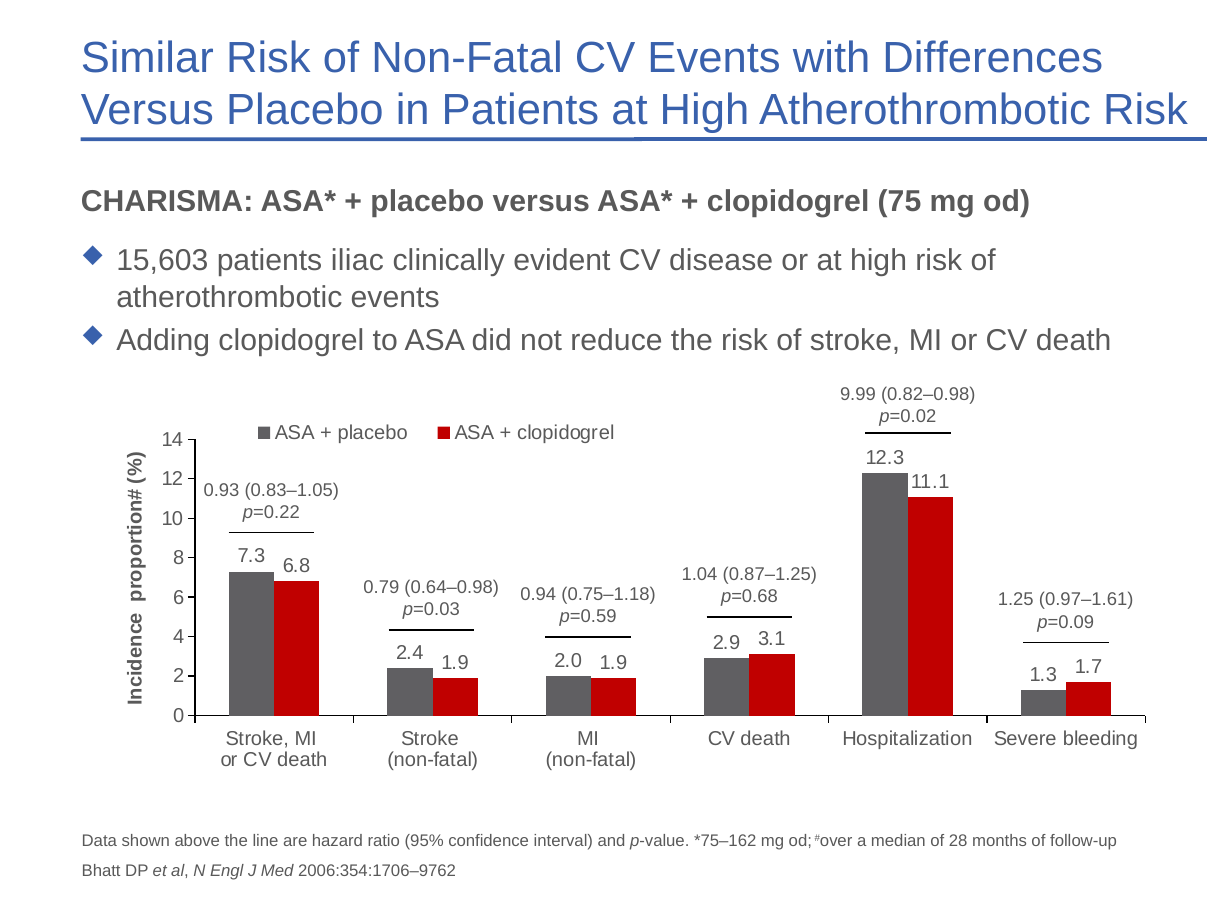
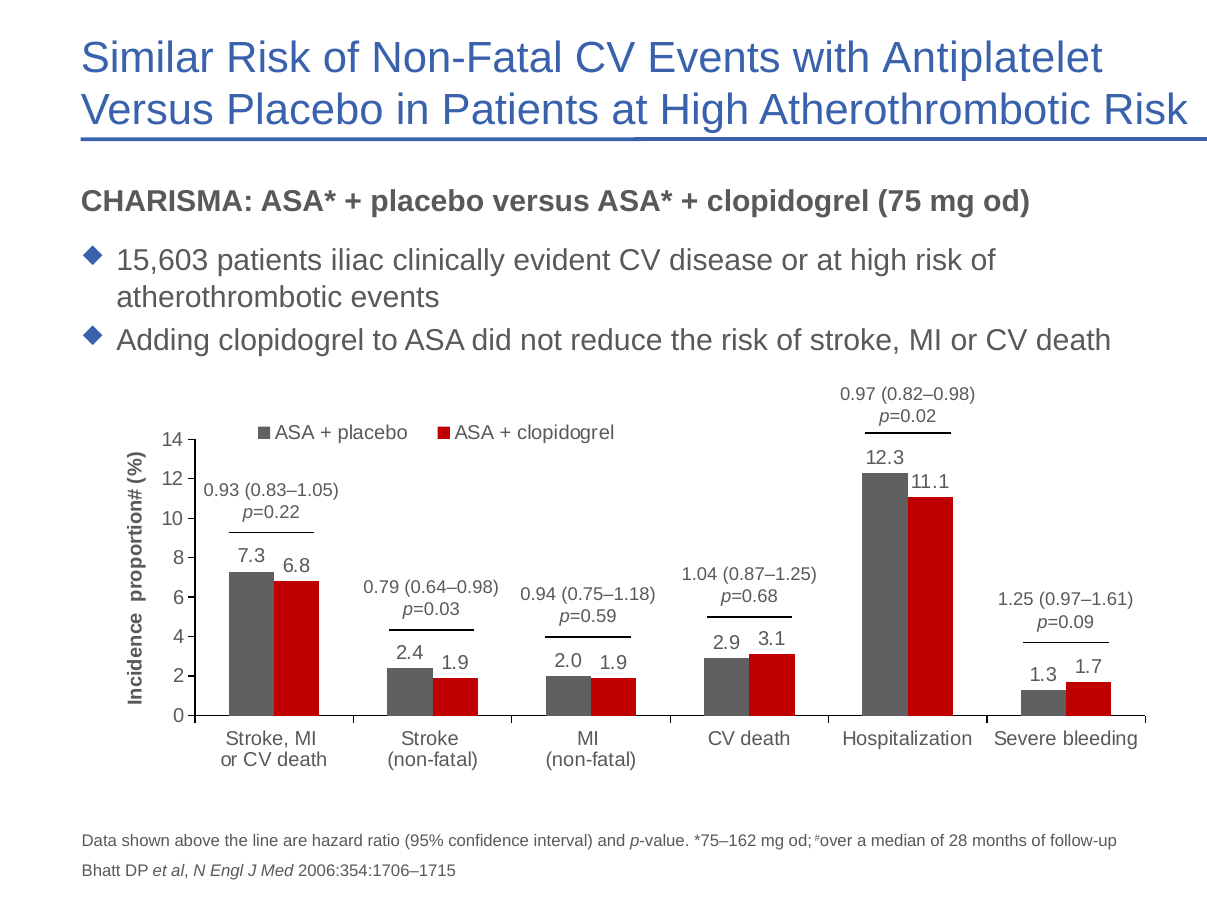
Differences: Differences -> Antiplatelet
9.99: 9.99 -> 0.97
2006:354:1706–9762: 2006:354:1706–9762 -> 2006:354:1706–1715
